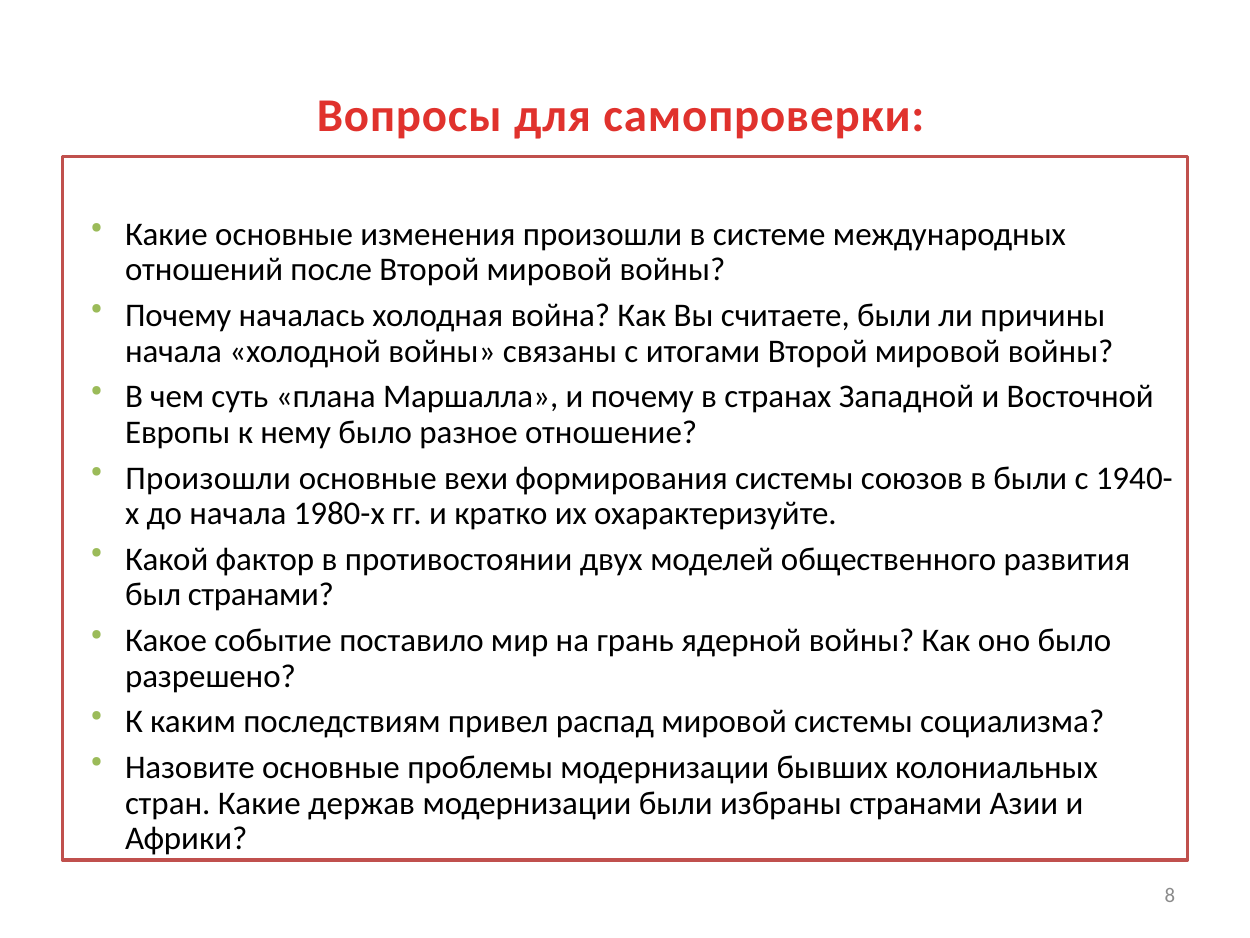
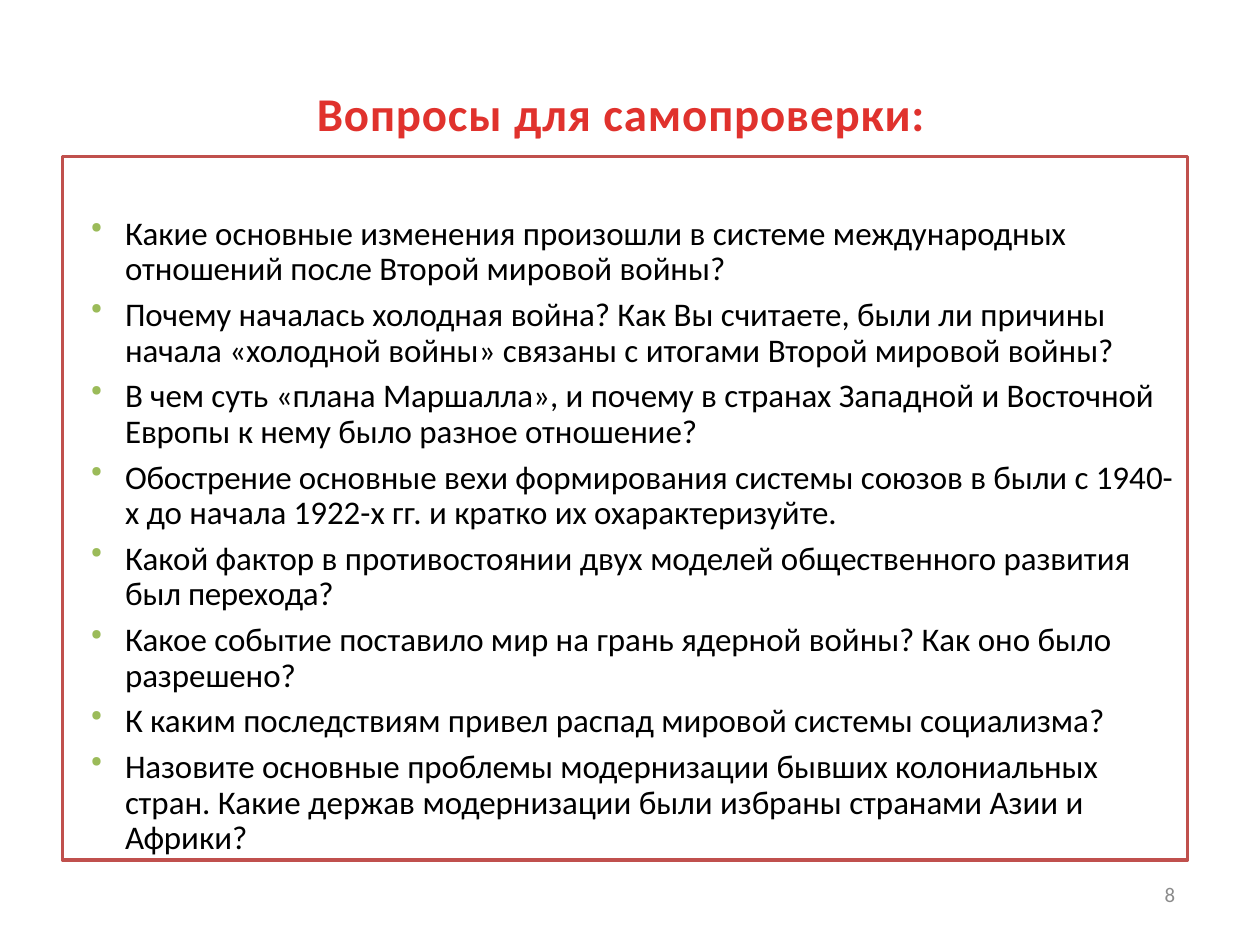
Произошли at (208, 478): Произошли -> Обострение
1980-х: 1980-х -> 1922-х
был странами: странами -> перехода
